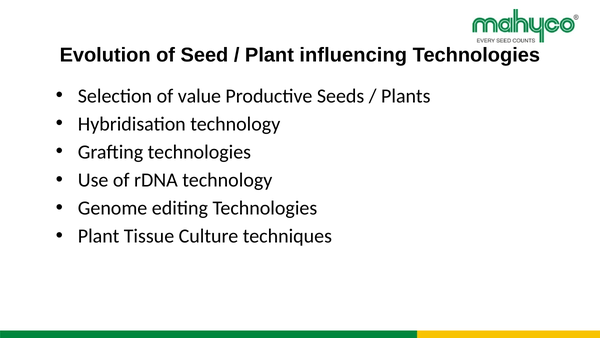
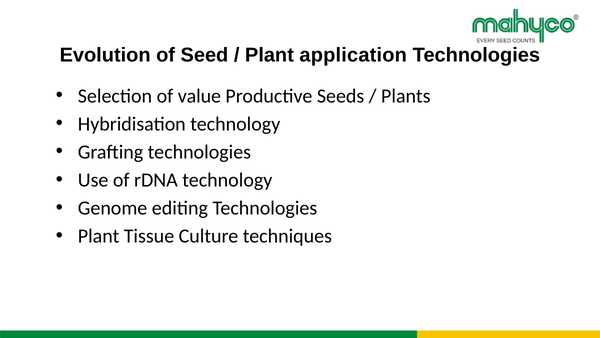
influencing: influencing -> application
